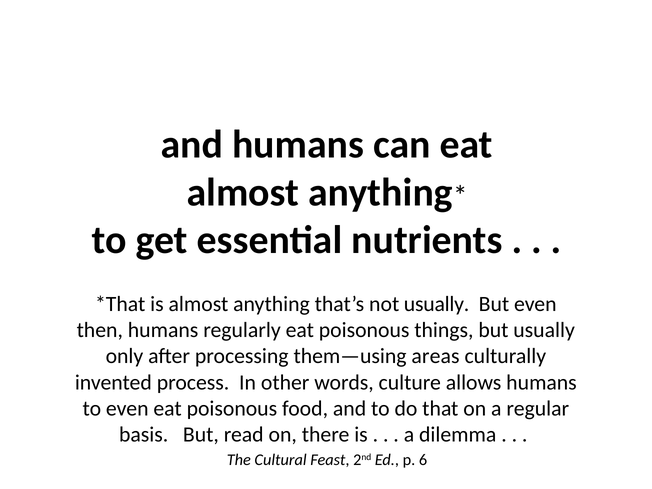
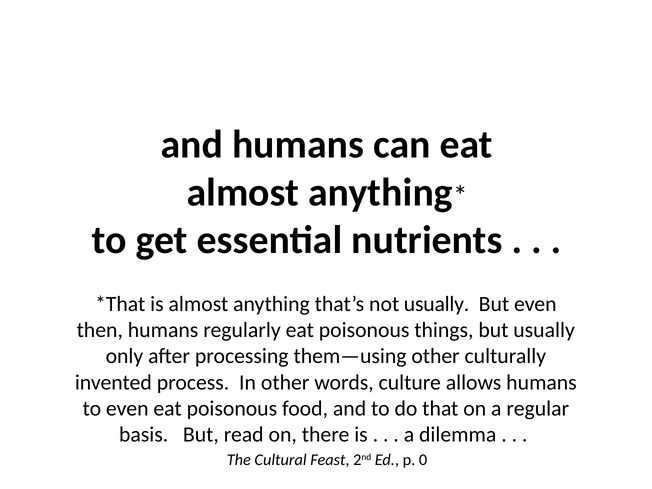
them—using areas: areas -> other
6: 6 -> 0
